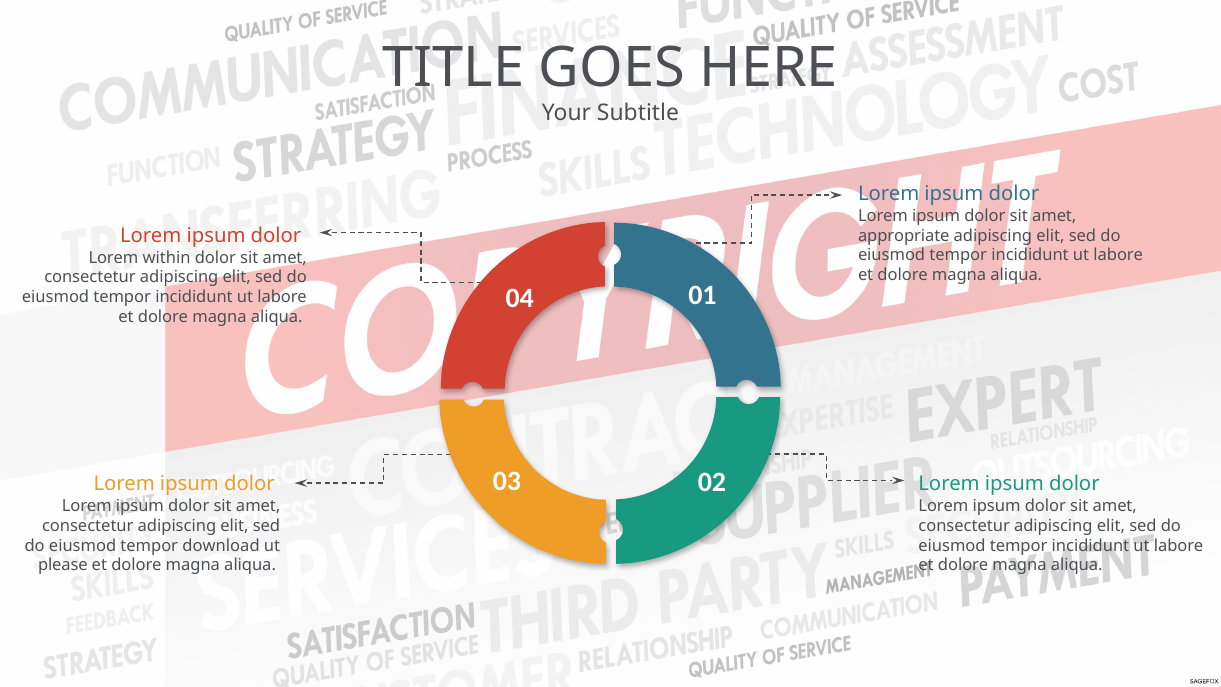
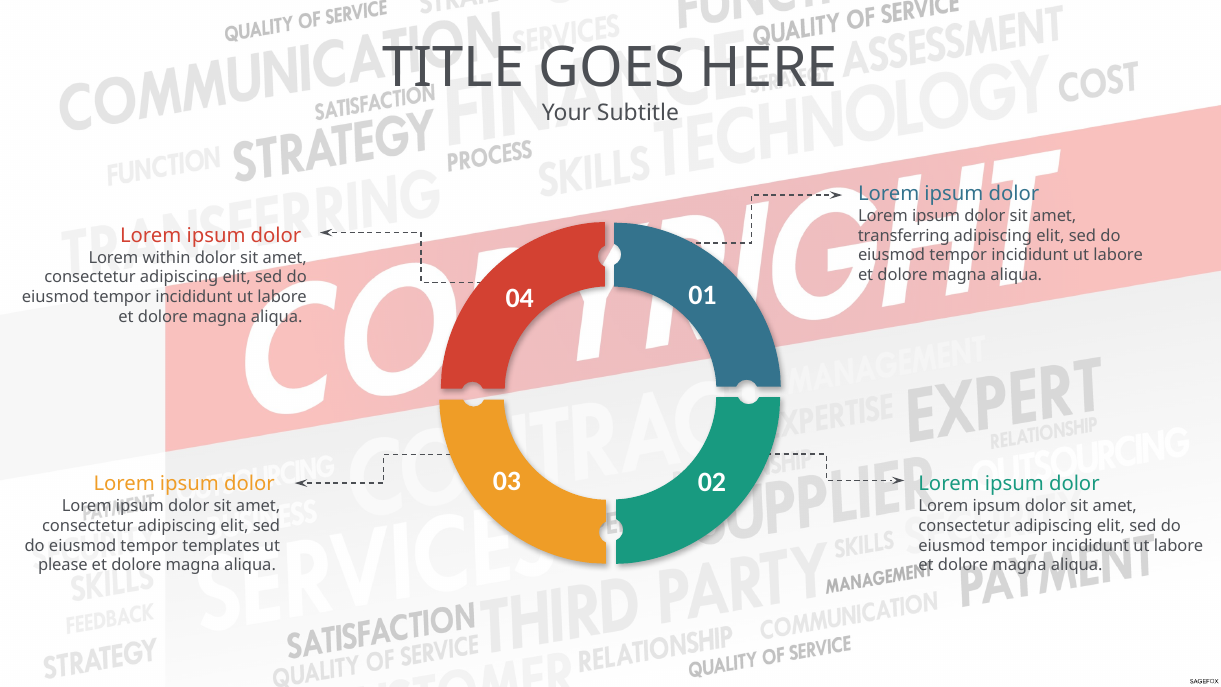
appropriate: appropriate -> transferring
download: download -> templates
